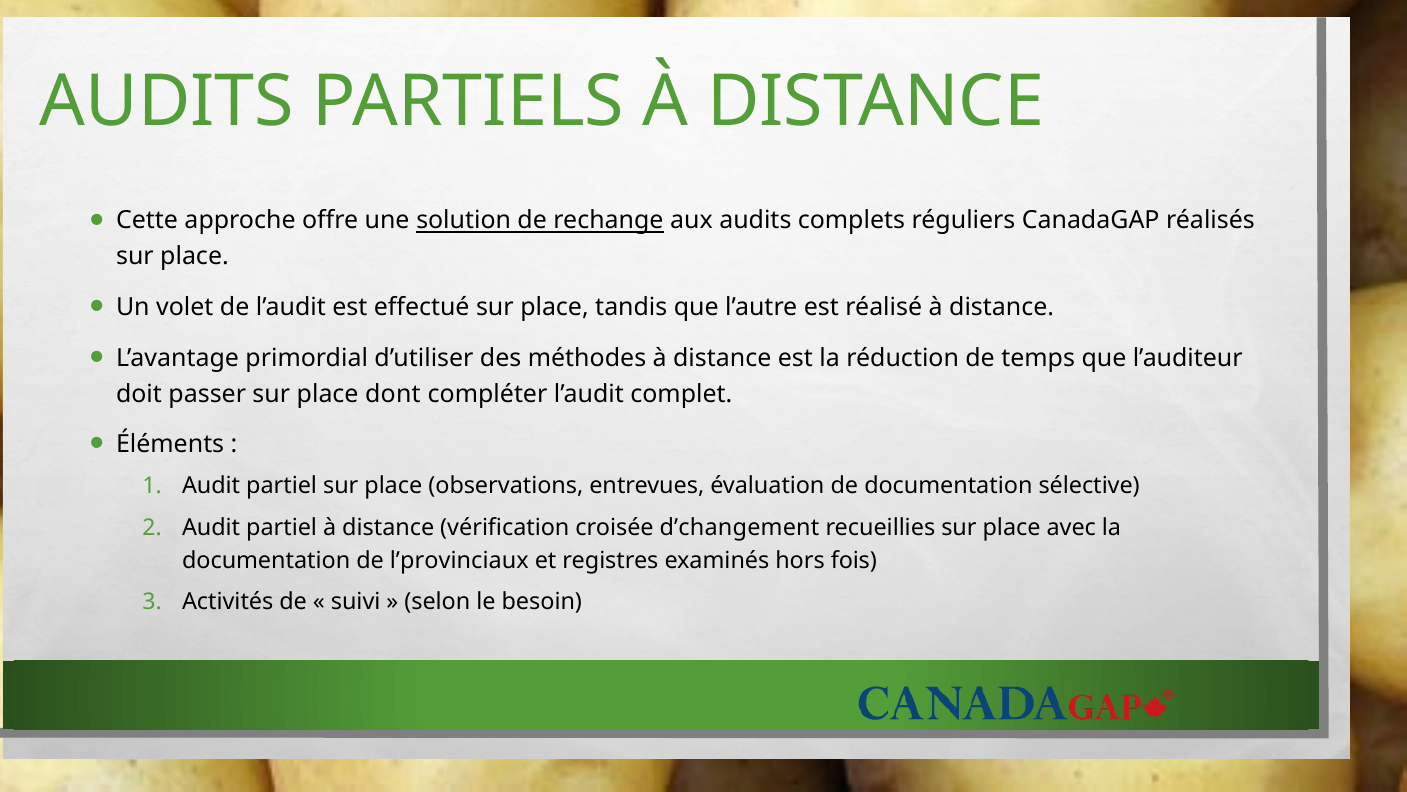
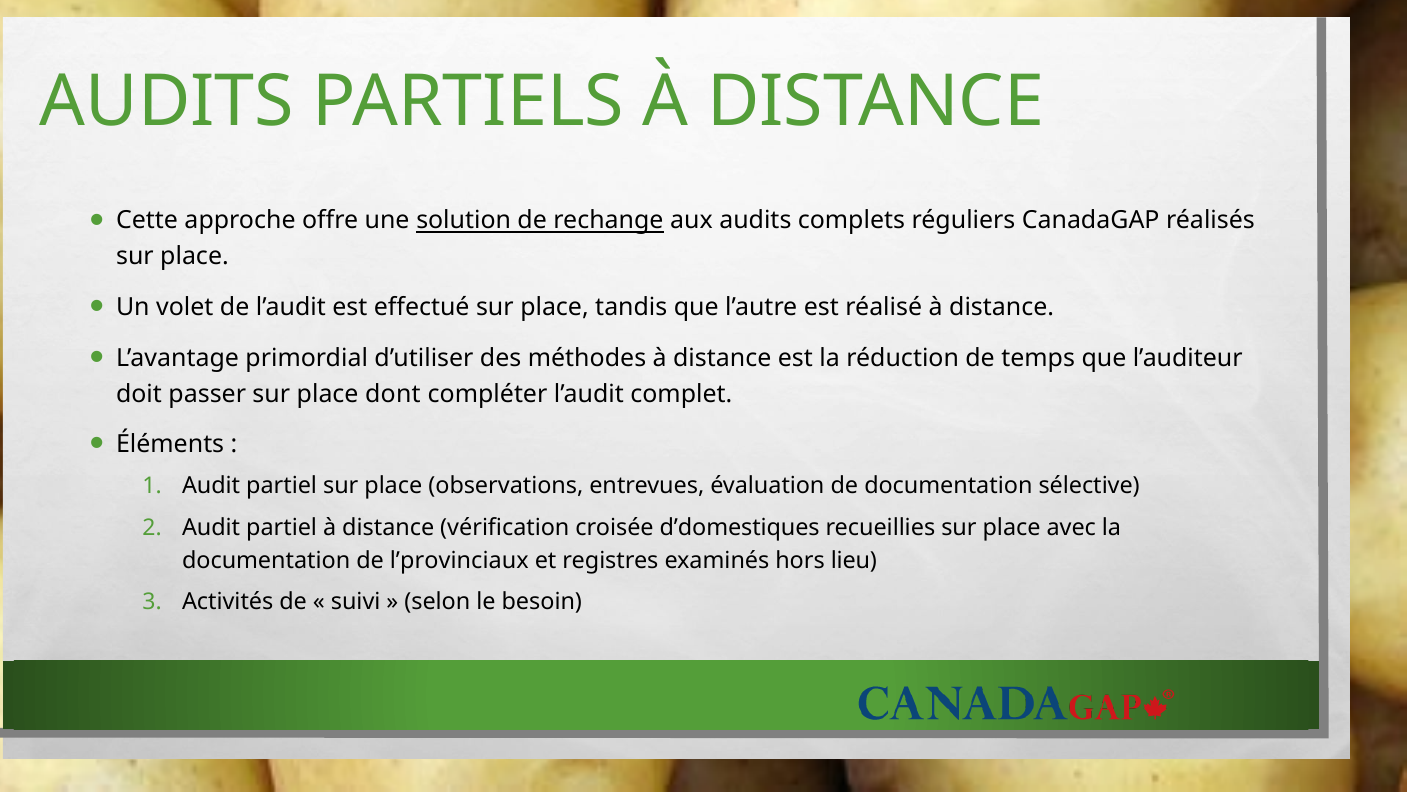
d’changement: d’changement -> d’domestiques
fois: fois -> lieu
